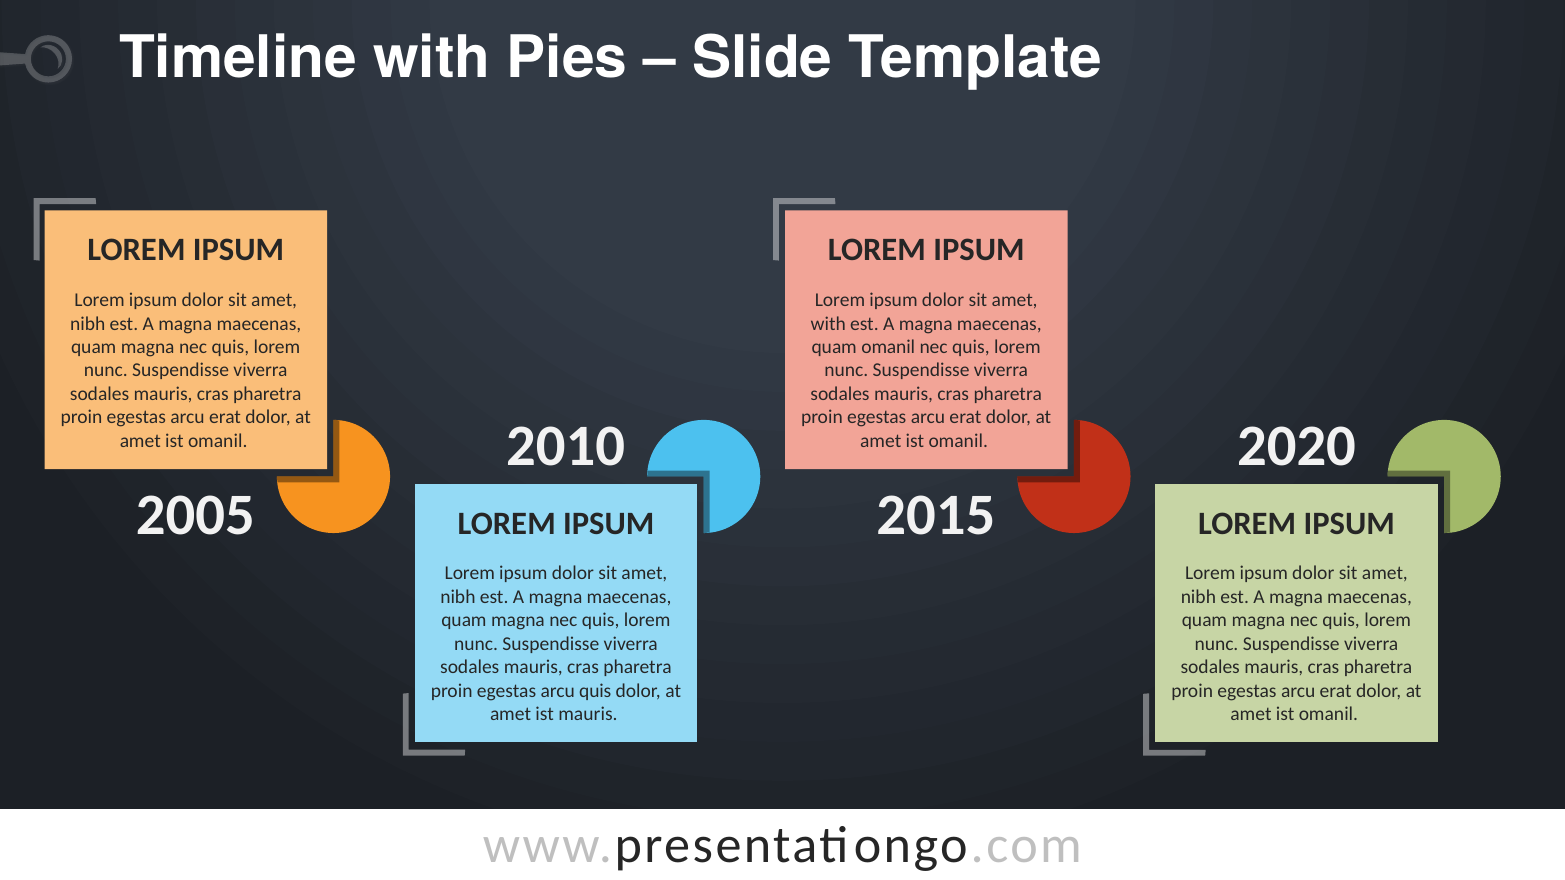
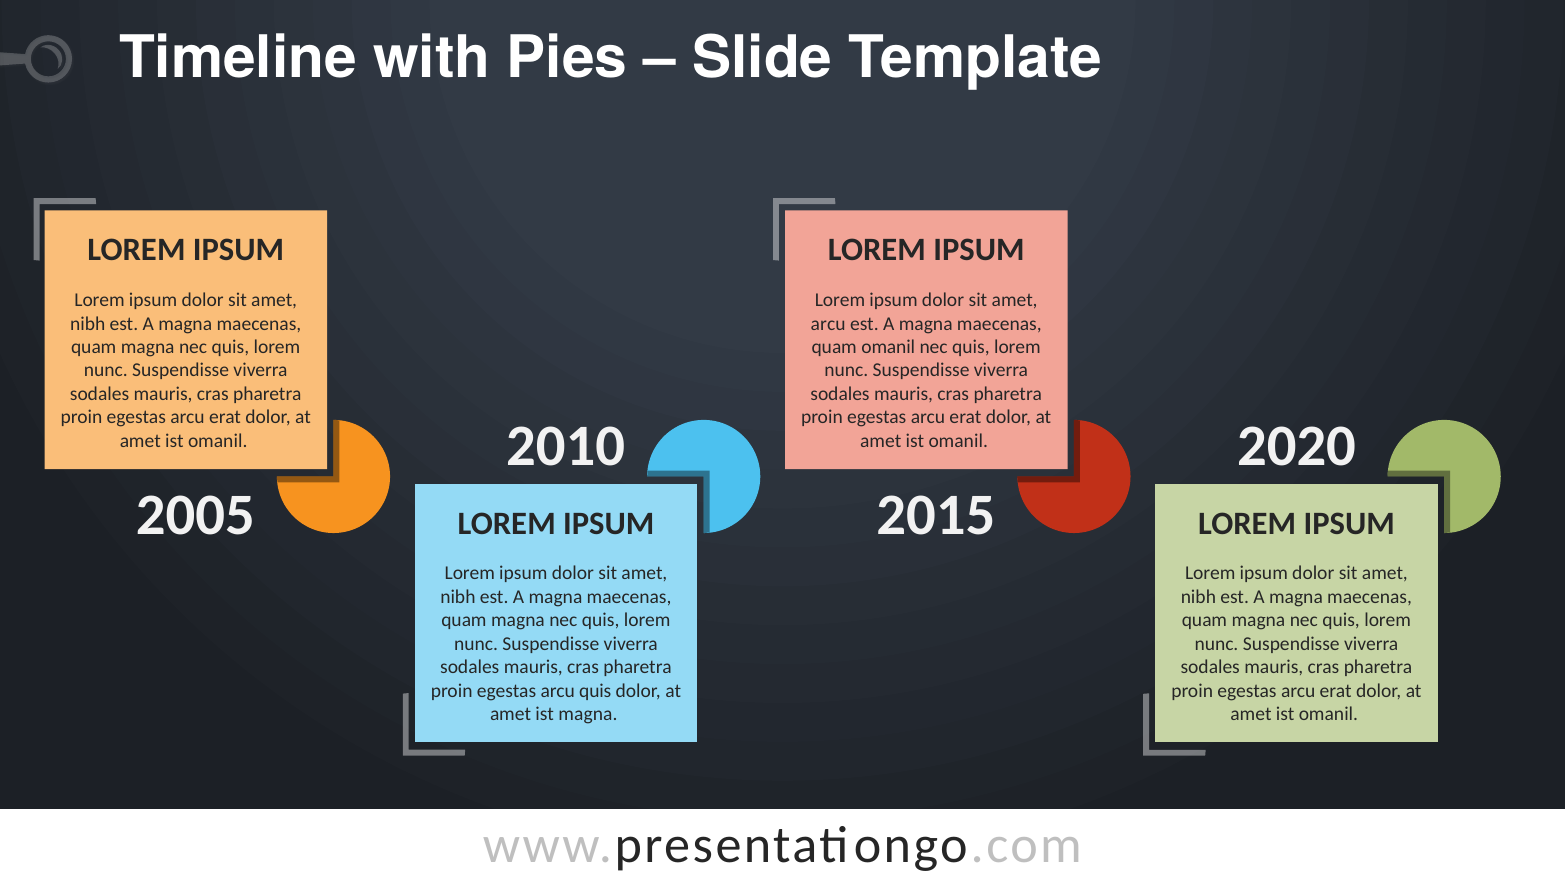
with at (828, 324): with -> arcu
ist mauris: mauris -> magna
